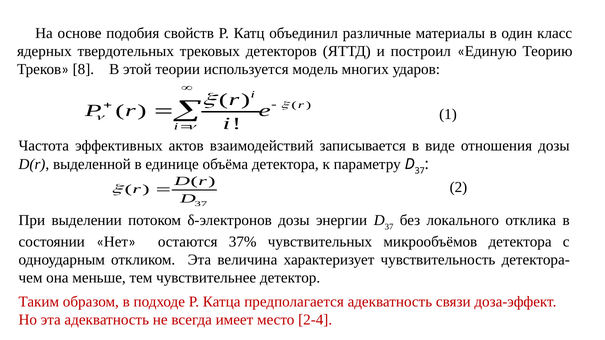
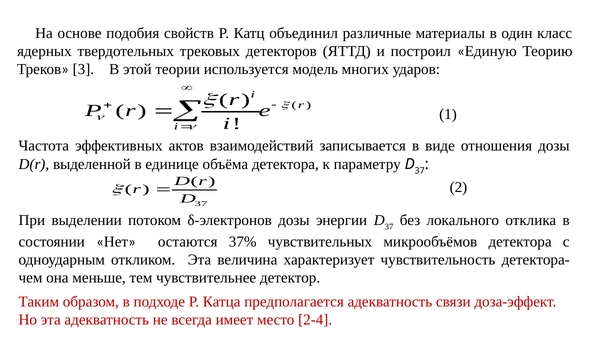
8: 8 -> 3
